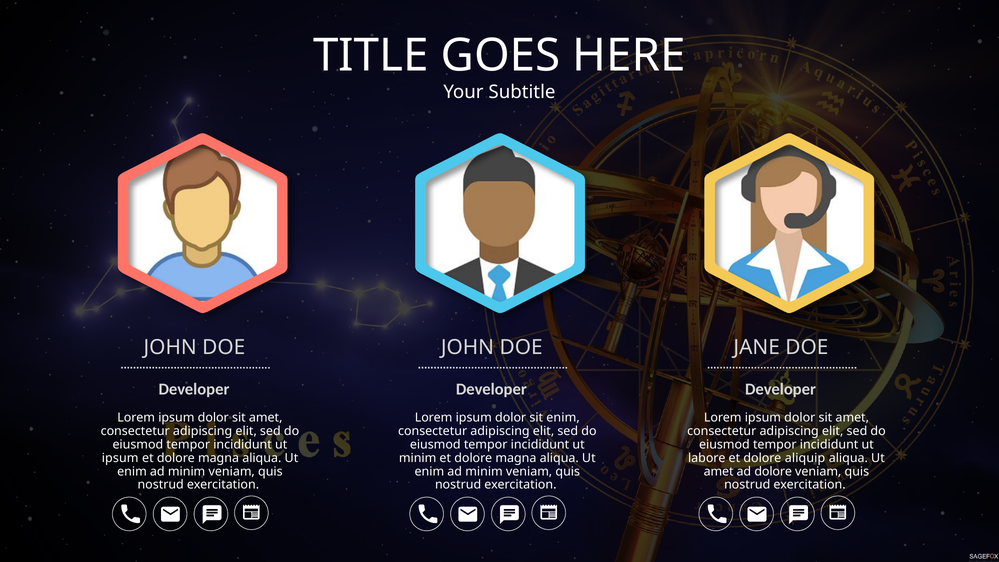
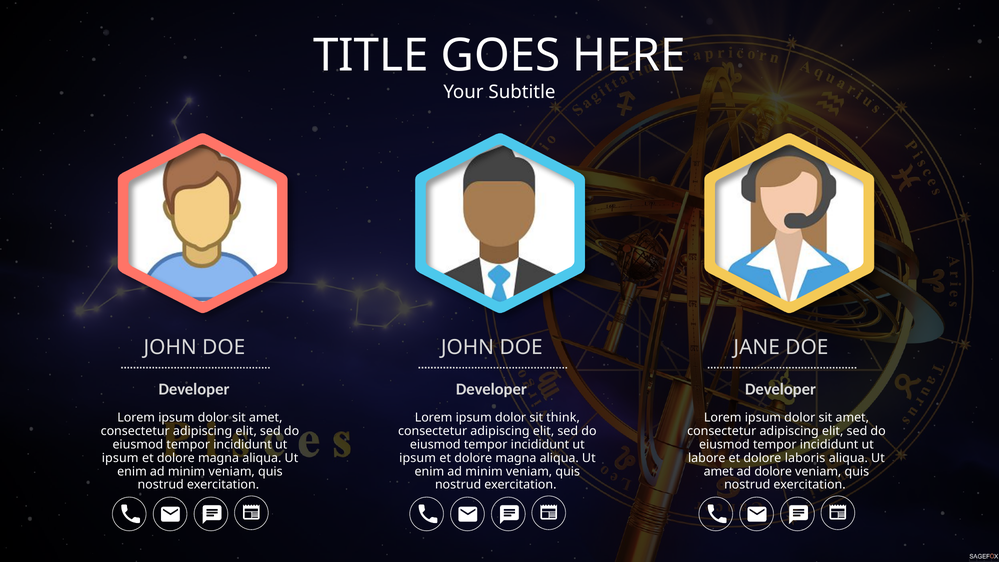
sit enim: enim -> think
minim at (418, 458): minim -> ipsum
aliquip: aliquip -> laboris
